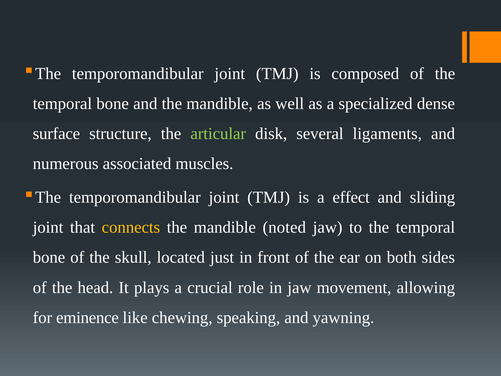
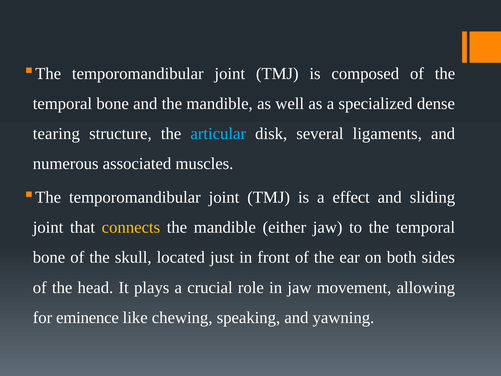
surface: surface -> tearing
articular colour: light green -> light blue
noted: noted -> either
